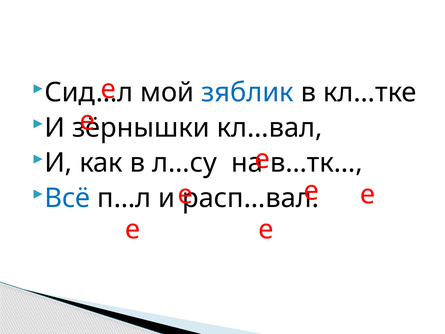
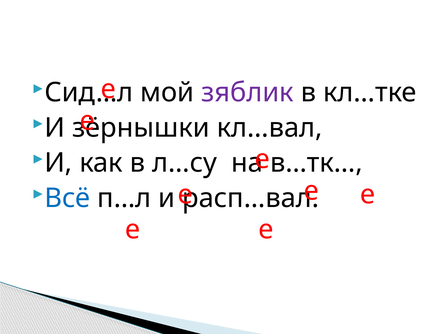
зяблик colour: blue -> purple
